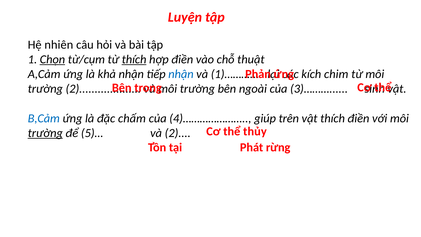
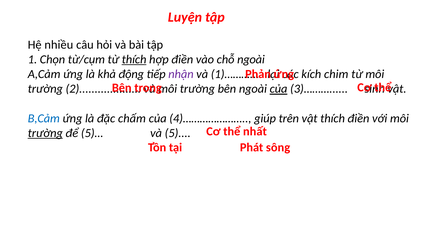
nhiên: nhiên -> nhiều
Chọn underline: present -> none
chỗ thuật: thuật -> ngoài
khả nhận: nhận -> động
nhận at (181, 74) colour: blue -> purple
của at (279, 89) underline: none -> present
thủy: thủy -> nhất
và 2: 2 -> 5
rừng: rừng -> sông
